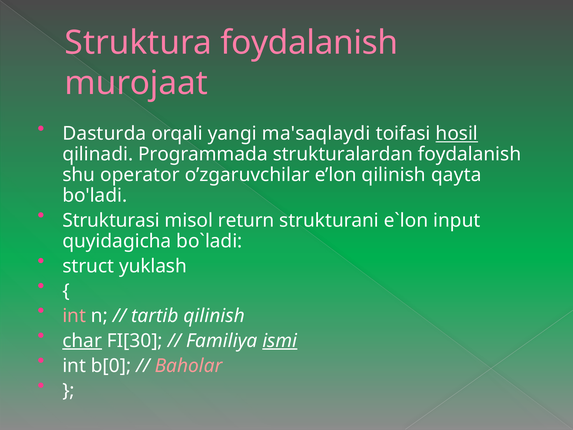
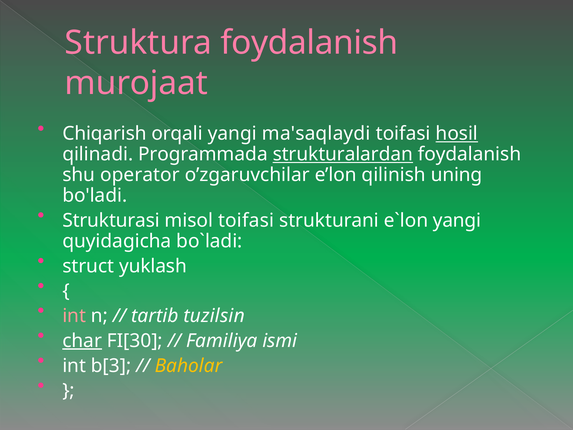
Dasturda: Dasturda -> Chiqarish
strukturalardan underline: none -> present
qayta: qayta -> uning
misol return: return -> toifasi
input at (457, 220): input -> yangi
tartib qilinish: qilinish -> tuzilsin
ismi underline: present -> none
b[0: b[0 -> b[3
Baholar colour: pink -> yellow
